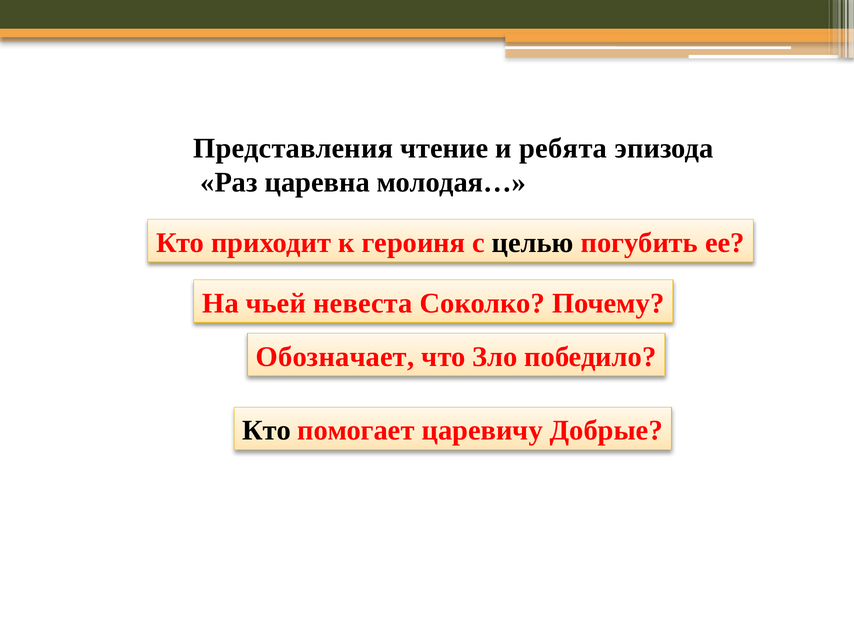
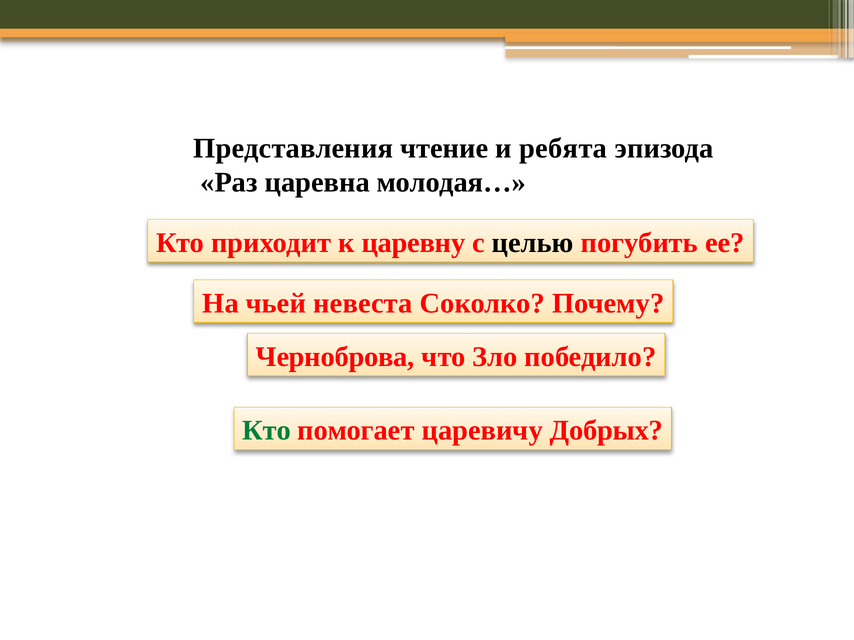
героиня: героиня -> царевну
Обозначает: Обозначает -> Черноброва
Кто at (267, 431) colour: black -> green
Добрые: Добрые -> Добрых
